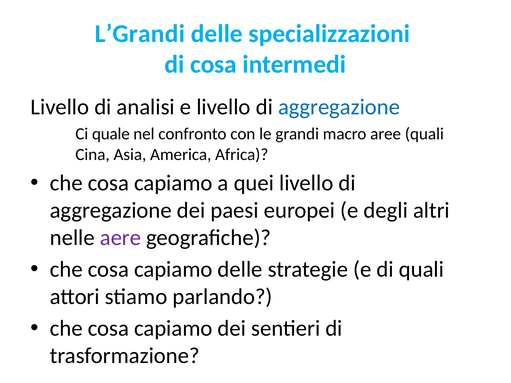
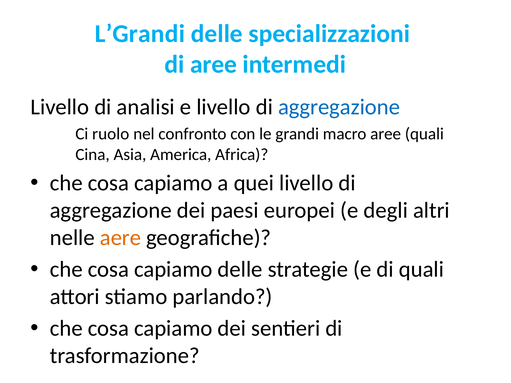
di cosa: cosa -> aree
quale: quale -> ruolo
aere colour: purple -> orange
